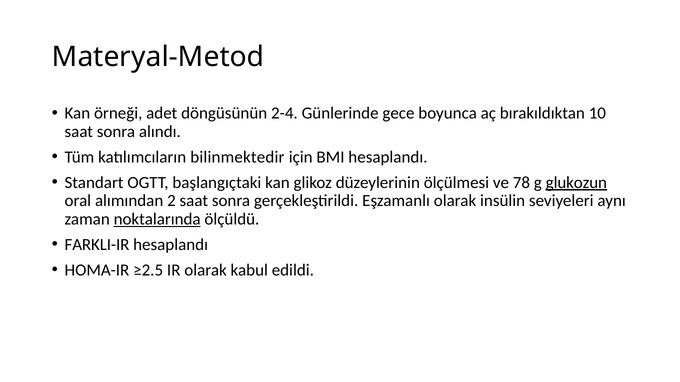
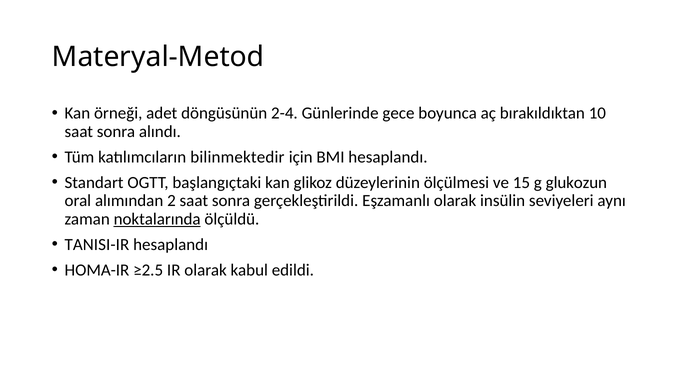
78: 78 -> 15
glukozun underline: present -> none
FARKLI-IR: FARKLI-IR -> TANISI-IR
